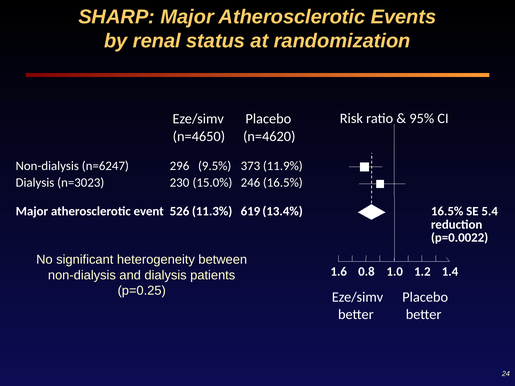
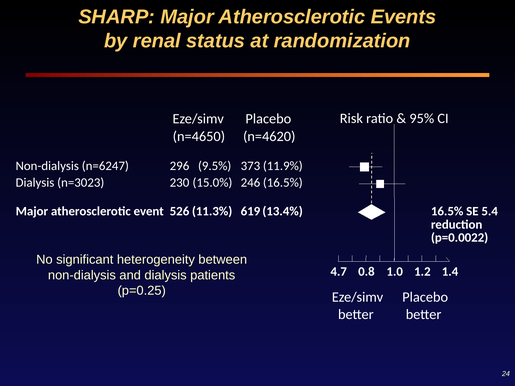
1.6: 1.6 -> 4.7
